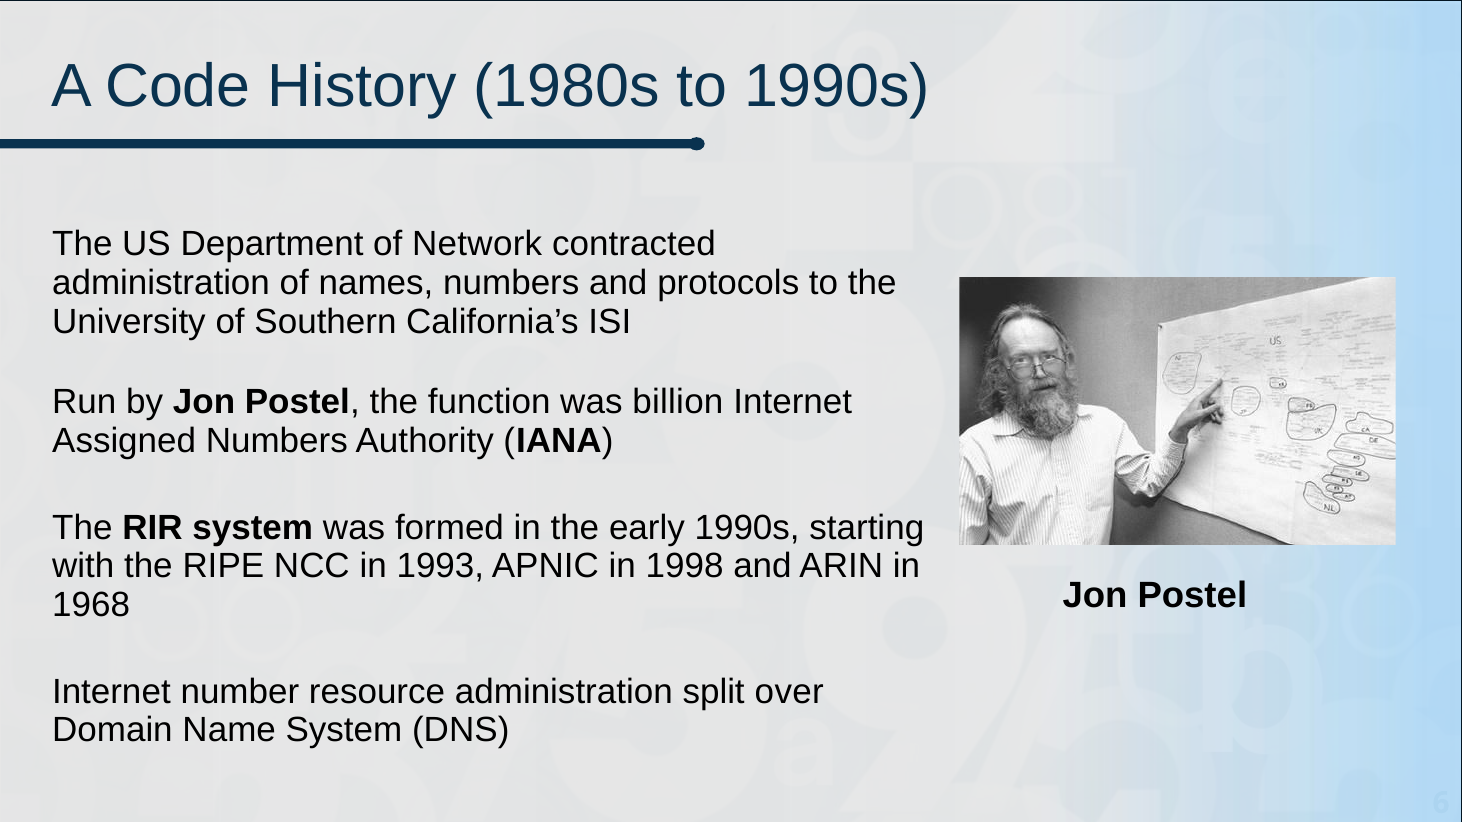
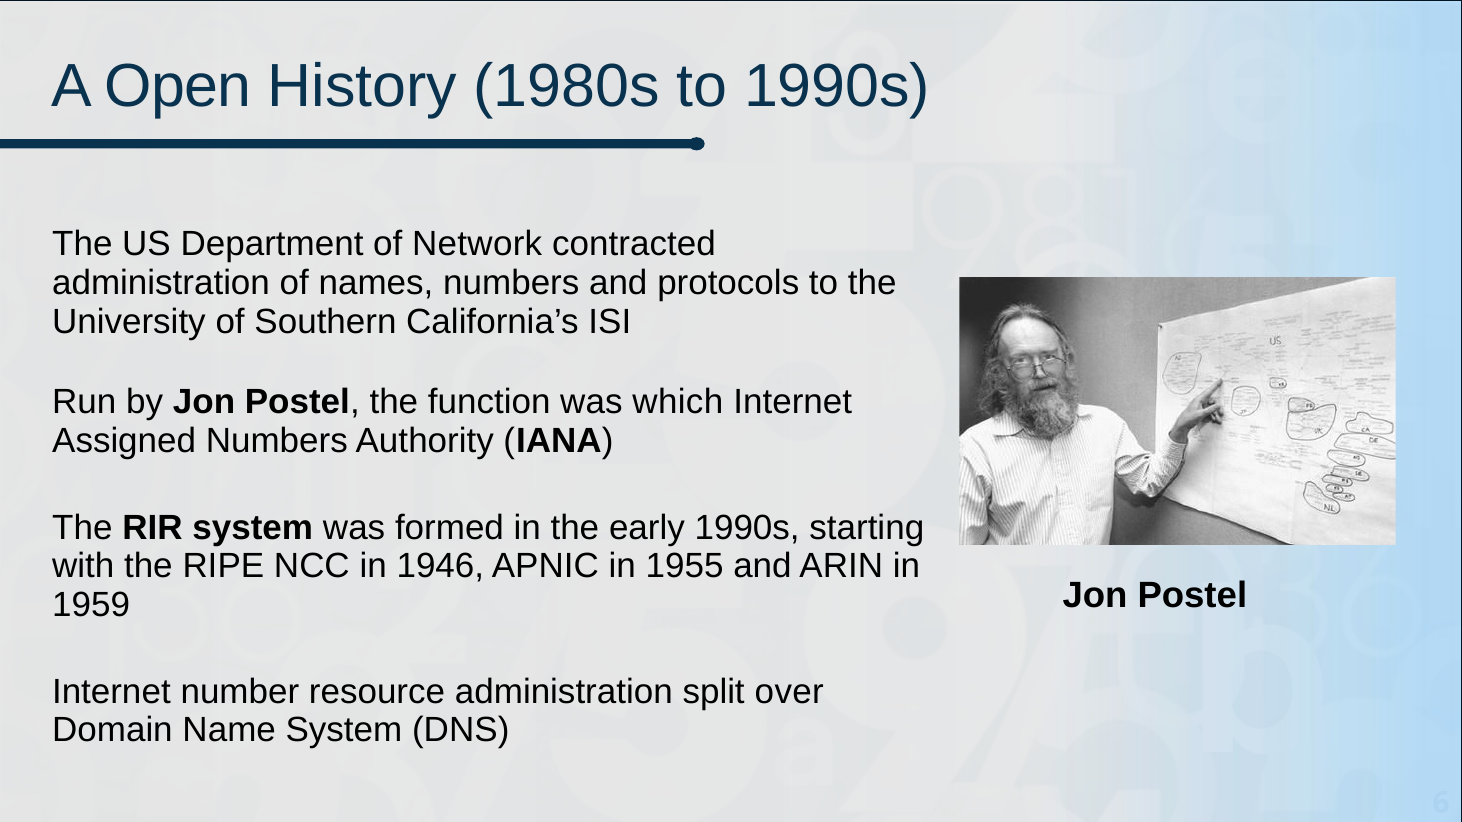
Code: Code -> Open
billion: billion -> which
1993: 1993 -> 1946
1998: 1998 -> 1955
1968: 1968 -> 1959
